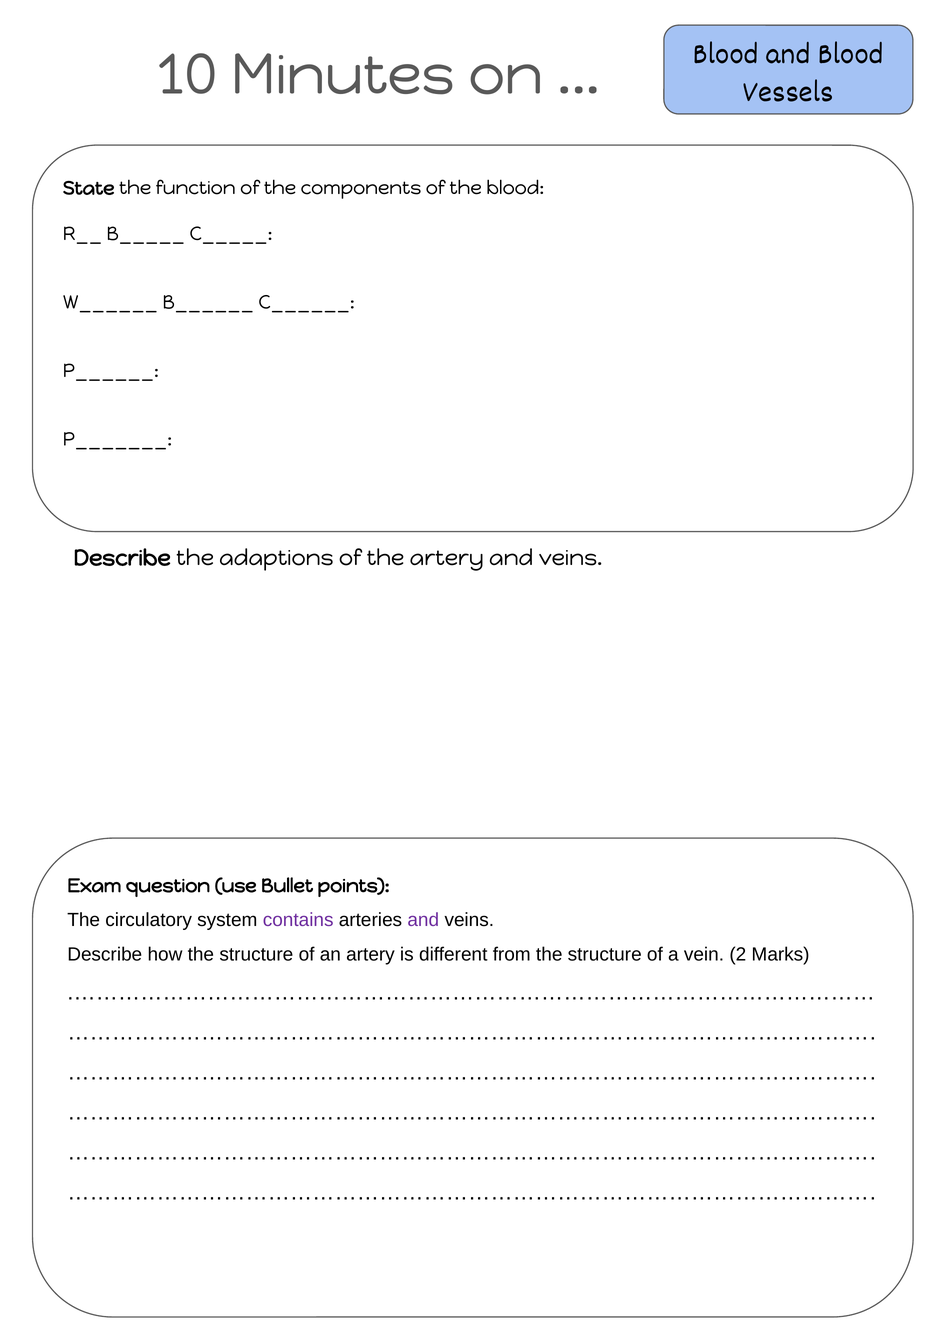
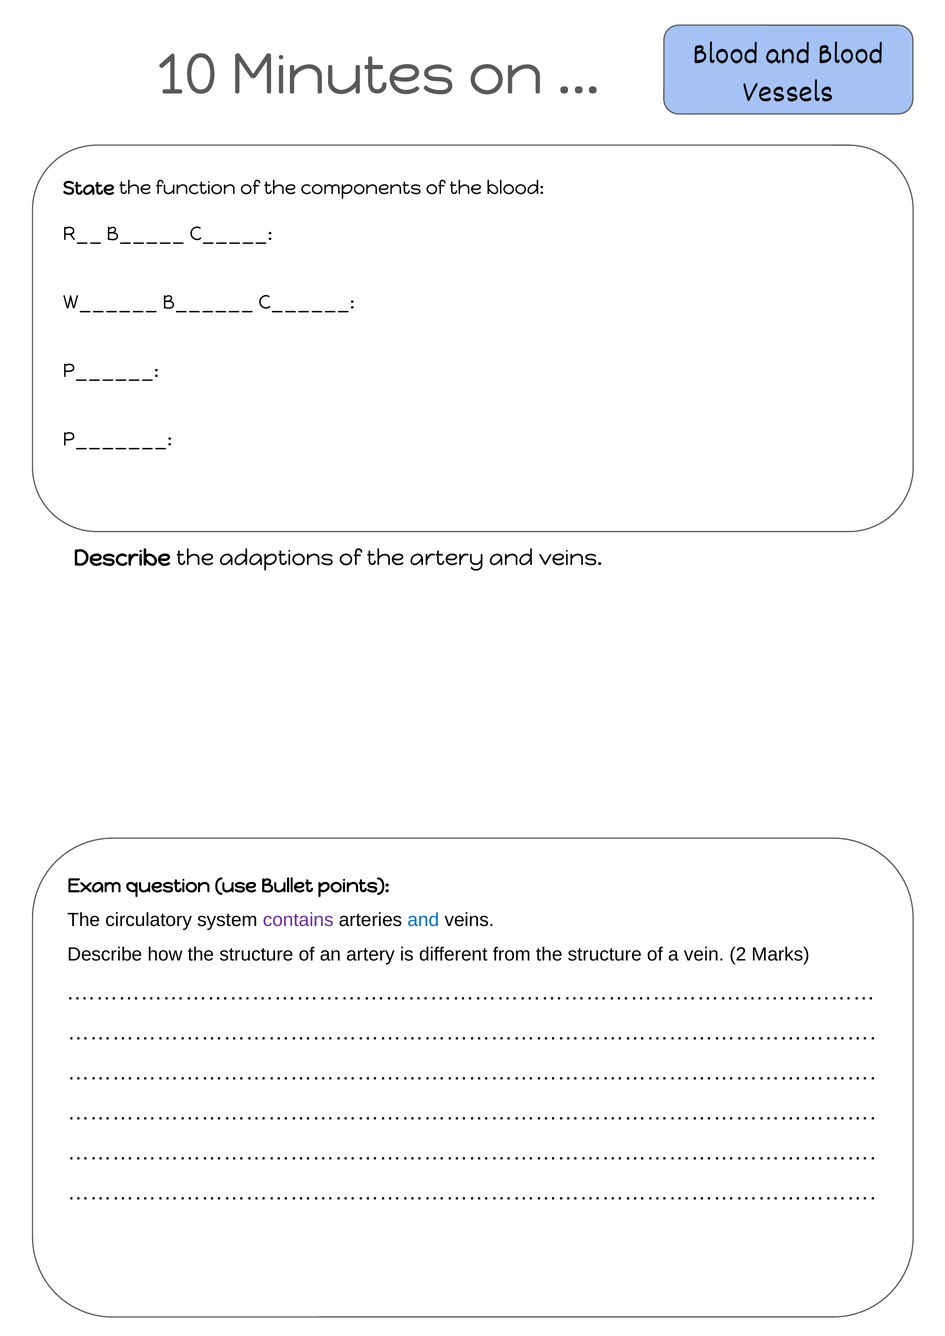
and at (423, 920) colour: purple -> blue
